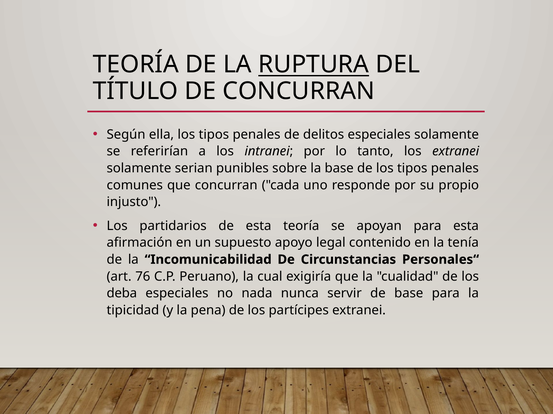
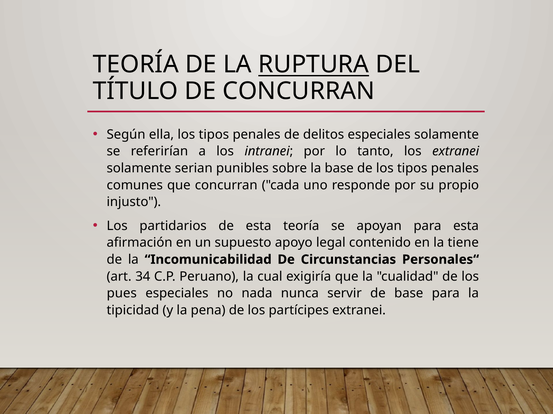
tenía: tenía -> tiene
76: 76 -> 34
deba: deba -> pues
